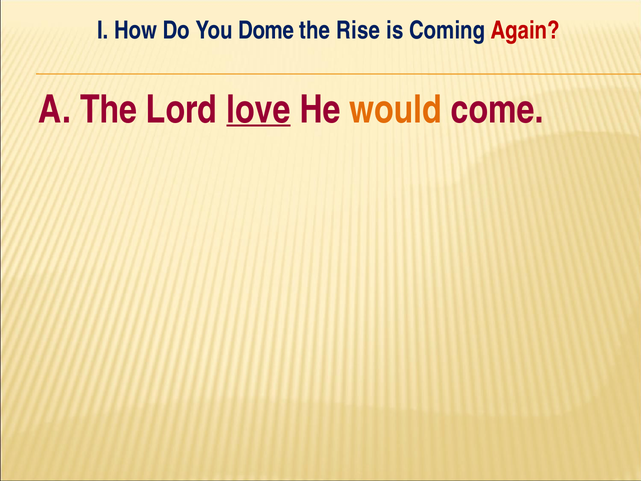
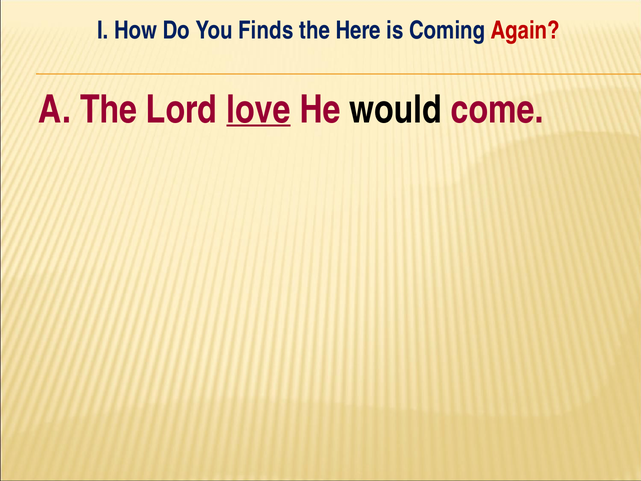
Dome: Dome -> Finds
Rise: Rise -> Here
would colour: orange -> black
